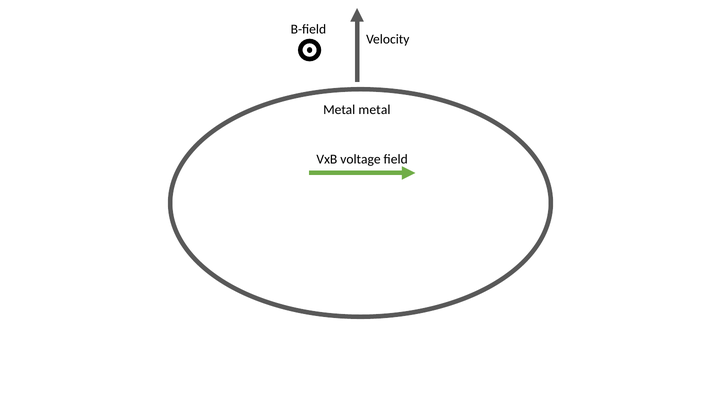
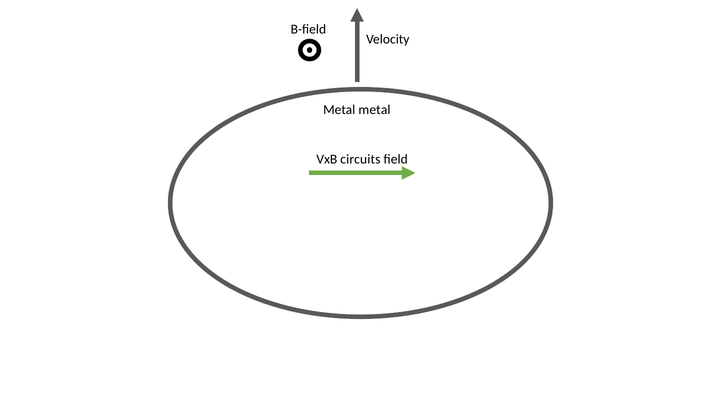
voltage: voltage -> circuits
